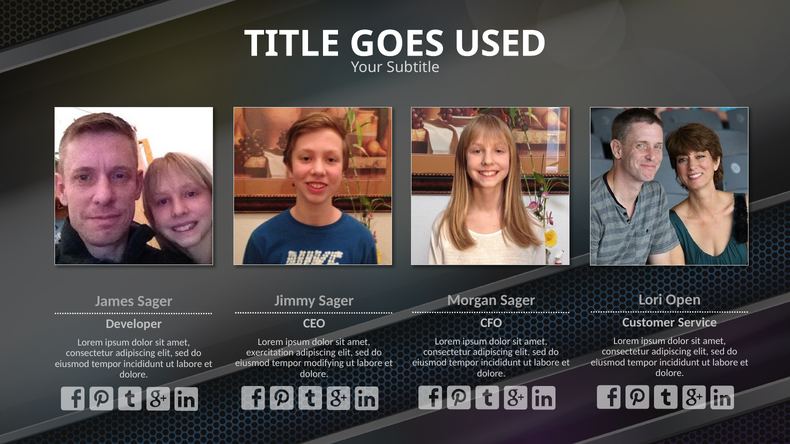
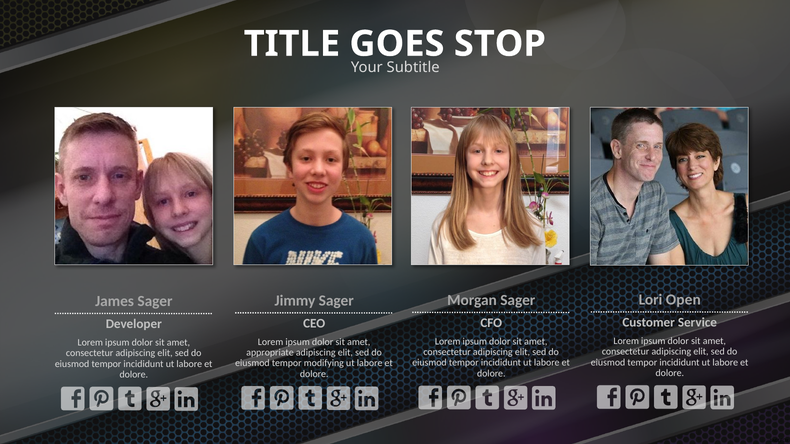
USED: USED -> STOP
exercitation: exercitation -> appropriate
